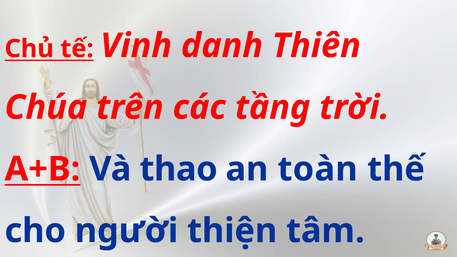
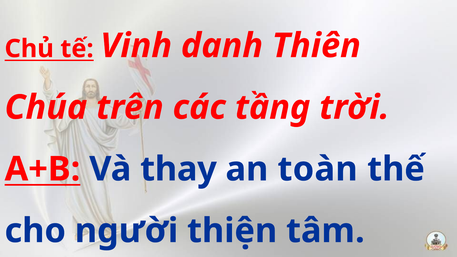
thao: thao -> thay
